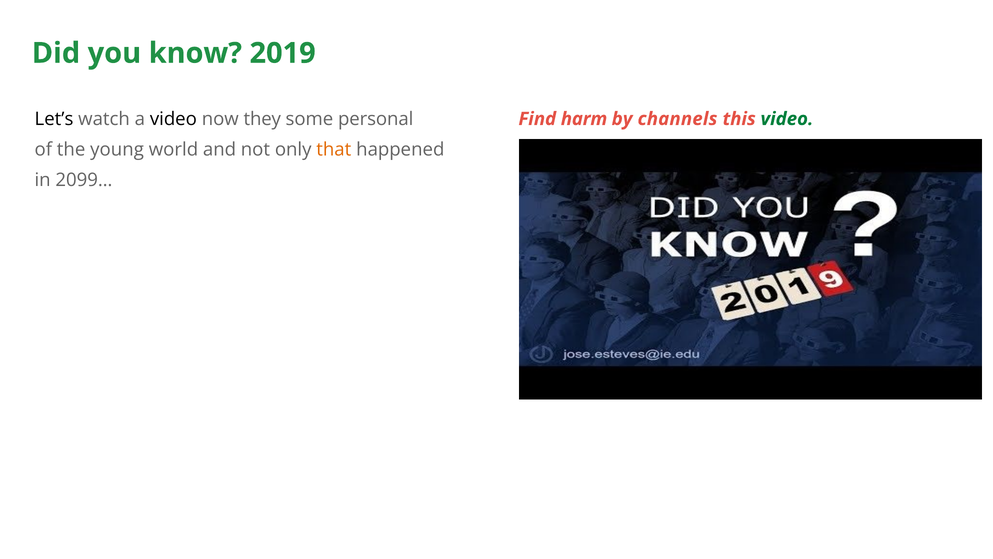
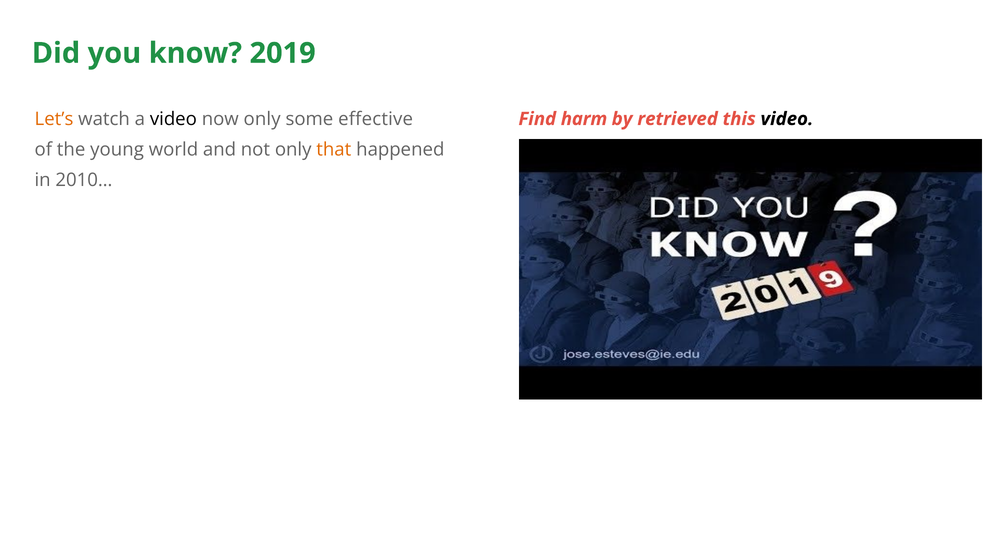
channels: channels -> retrieved
video at (787, 119) colour: green -> black
Let’s colour: black -> orange
now they: they -> only
personal: personal -> effective
2099…: 2099… -> 2010…
